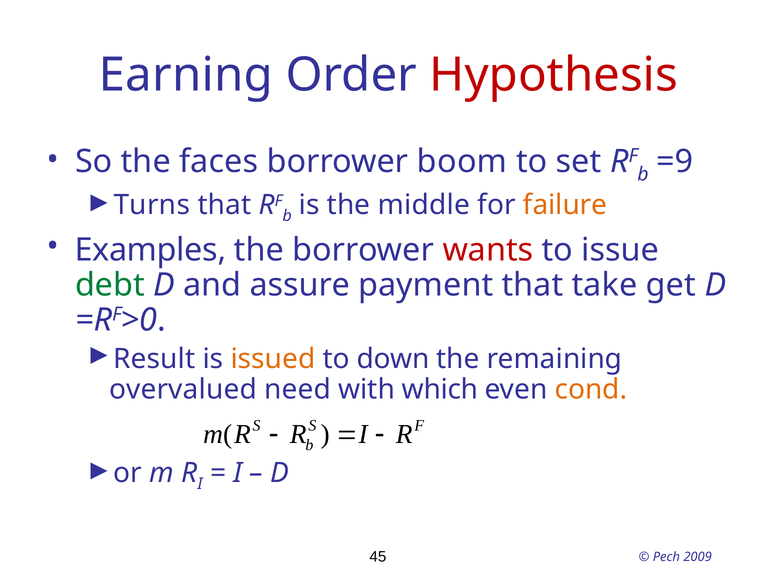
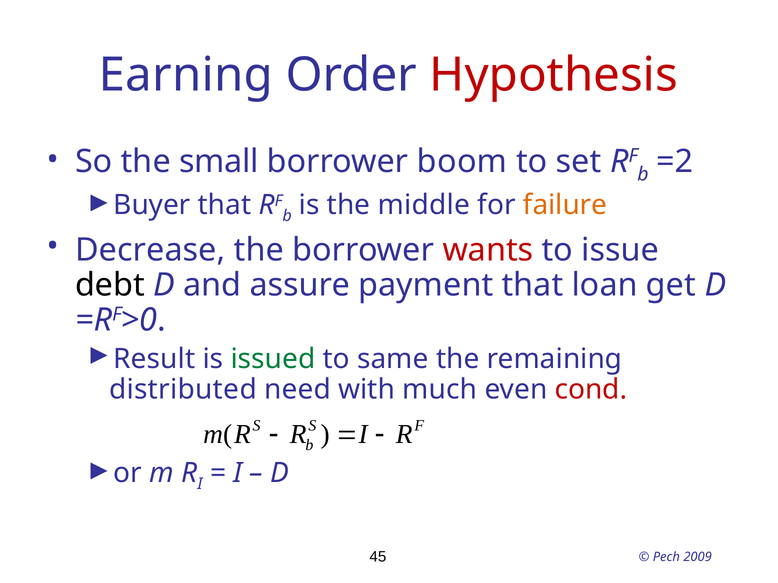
faces: faces -> small
=9: =9 -> =2
Turns: Turns -> Buyer
Examples: Examples -> Decrease
debt colour: green -> black
take: take -> loan
issued colour: orange -> green
down: down -> same
overvalued: overvalued -> distributed
which: which -> much
cond colour: orange -> red
